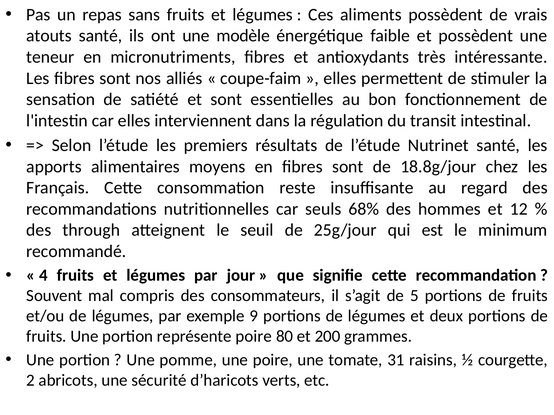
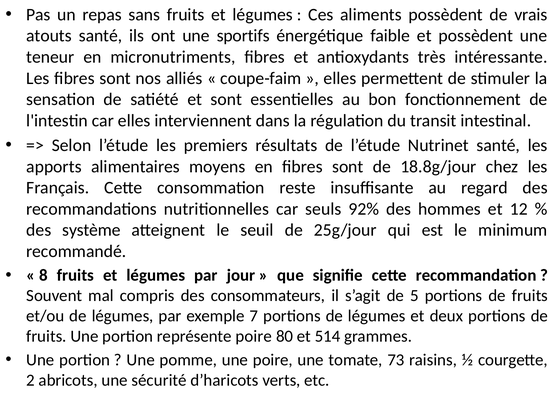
modèle: modèle -> sportifs
68%: 68% -> 92%
through: through -> système
4: 4 -> 8
9: 9 -> 7
200: 200 -> 514
31: 31 -> 73
